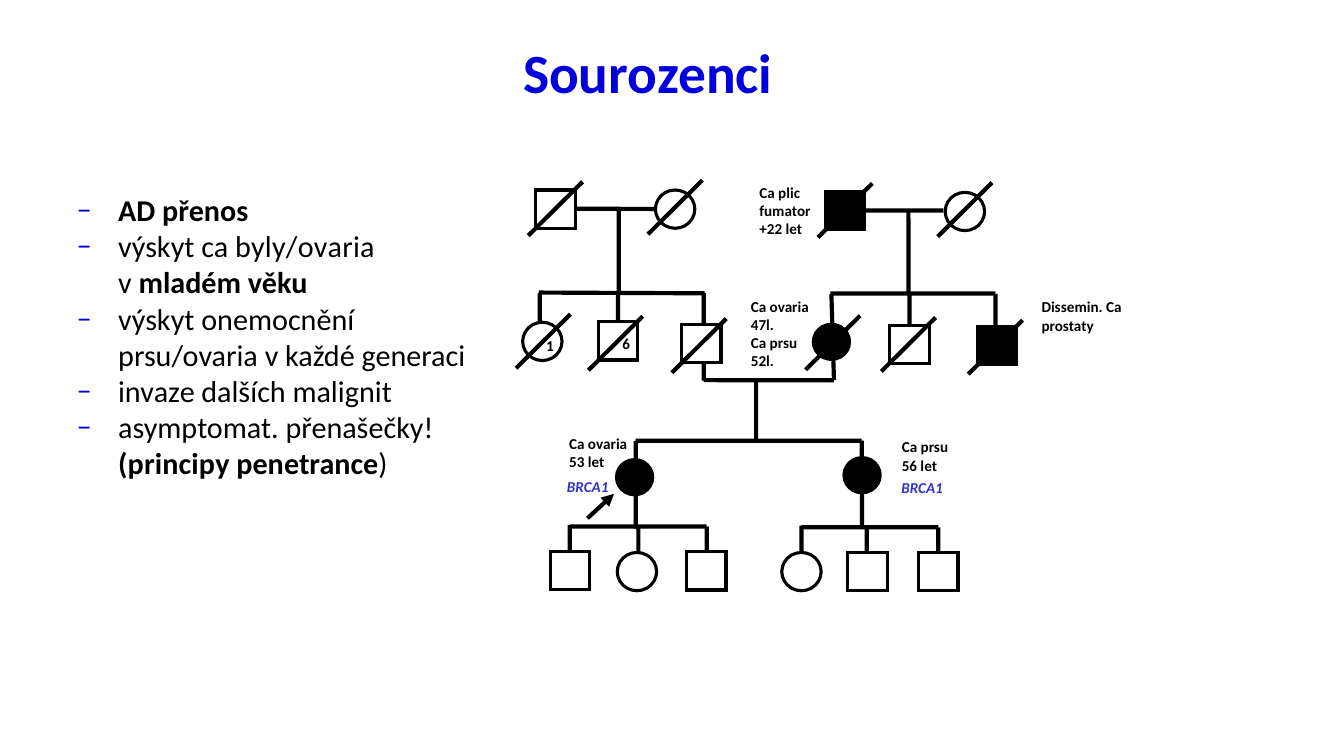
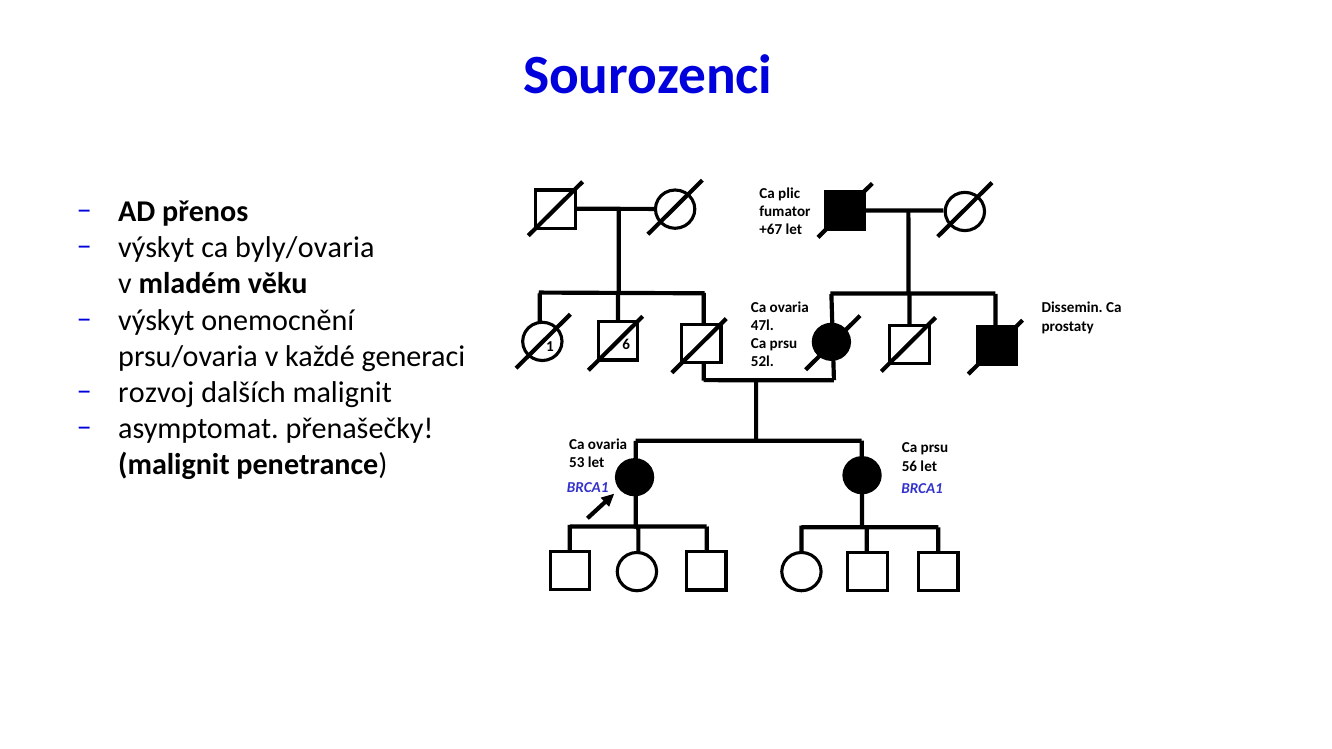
+22: +22 -> +67
invaze: invaze -> rozvoj
principy at (174, 465): principy -> malignit
